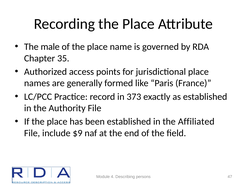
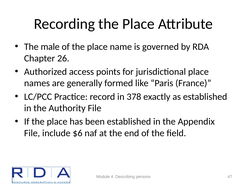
35: 35 -> 26
373: 373 -> 378
Affiliated: Affiliated -> Appendix
$9: $9 -> $6
